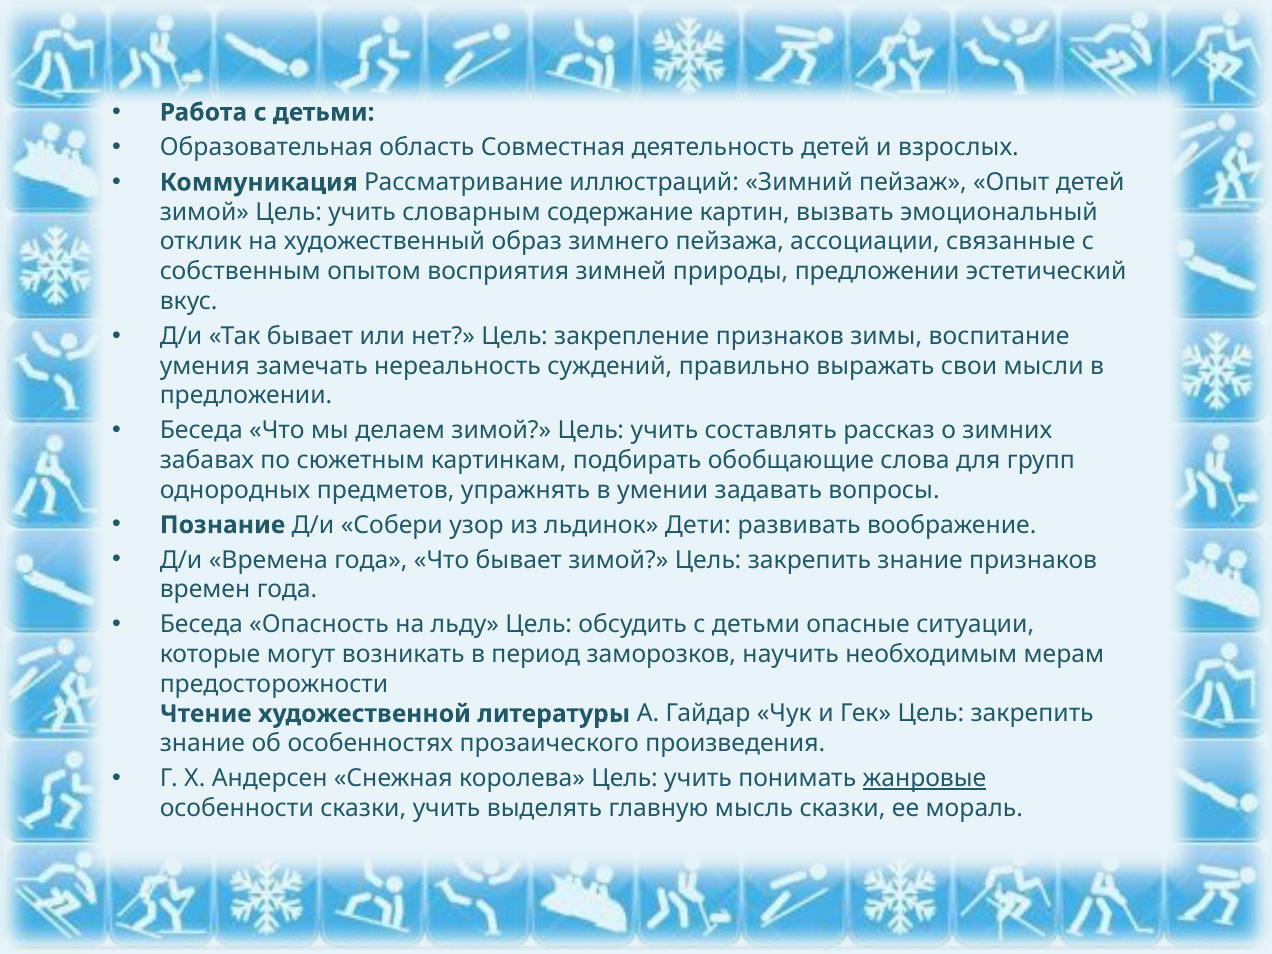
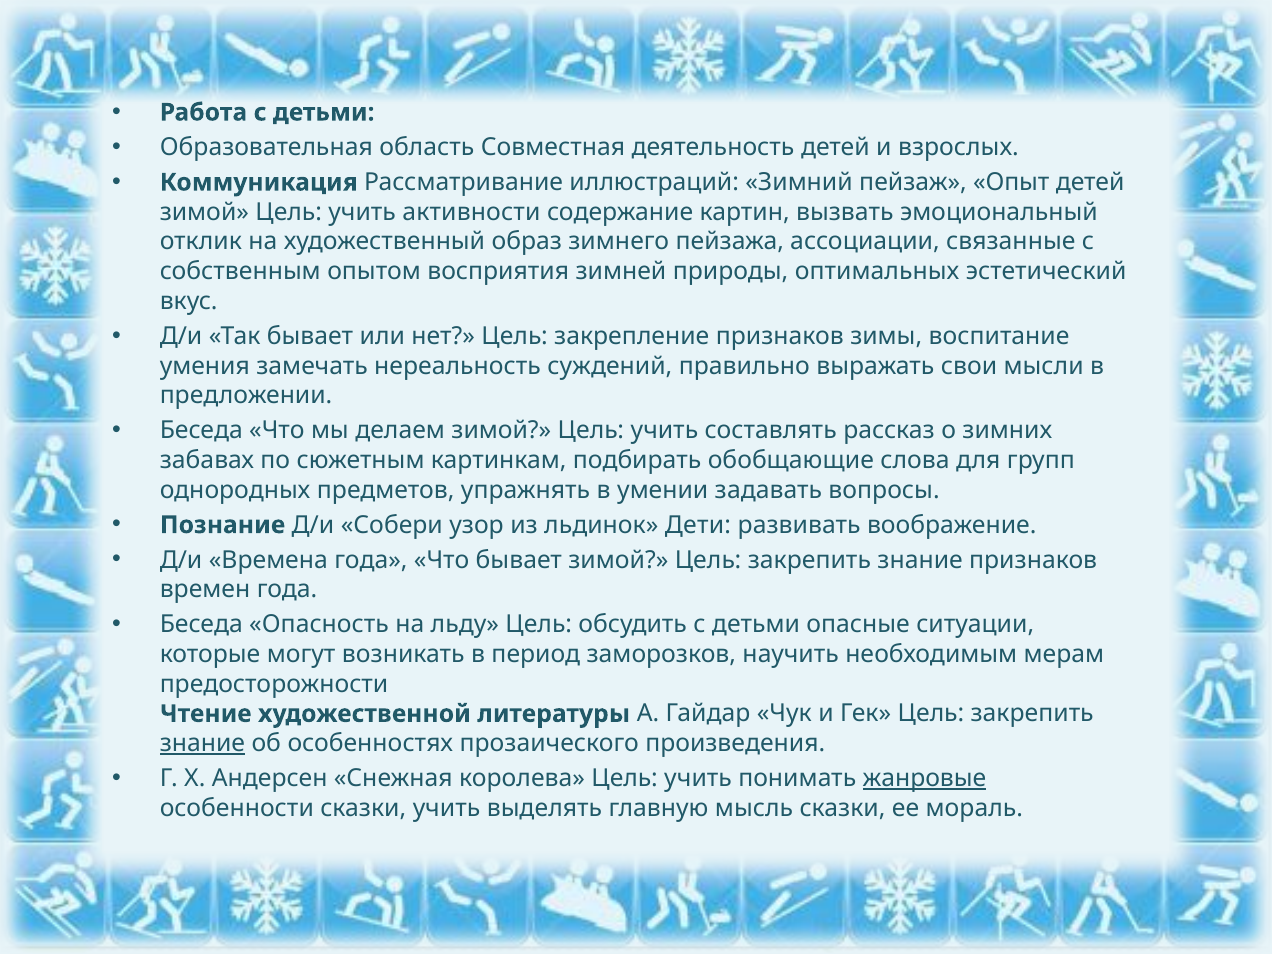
словарным: словарным -> активности
природы предложении: предложении -> оптимальных
знание at (202, 743) underline: none -> present
